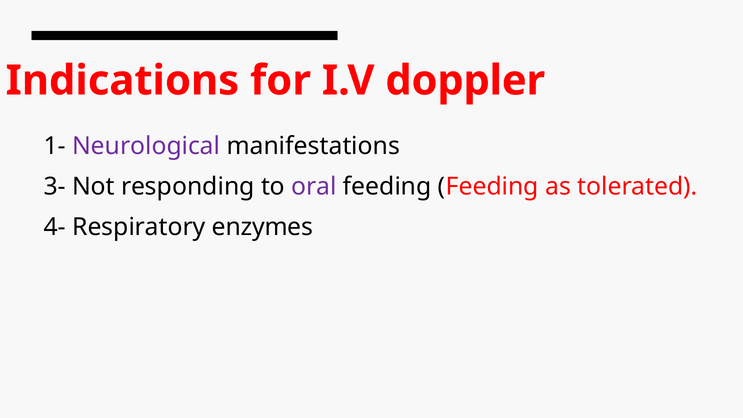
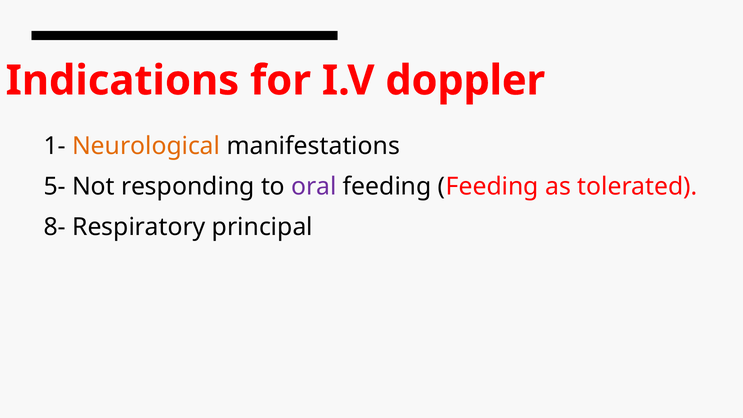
Neurological colour: purple -> orange
3-: 3- -> 5-
4-: 4- -> 8-
enzymes: enzymes -> principal
